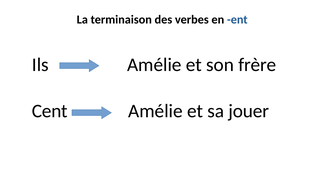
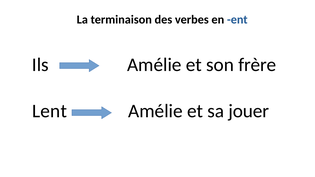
Cent: Cent -> Lent
